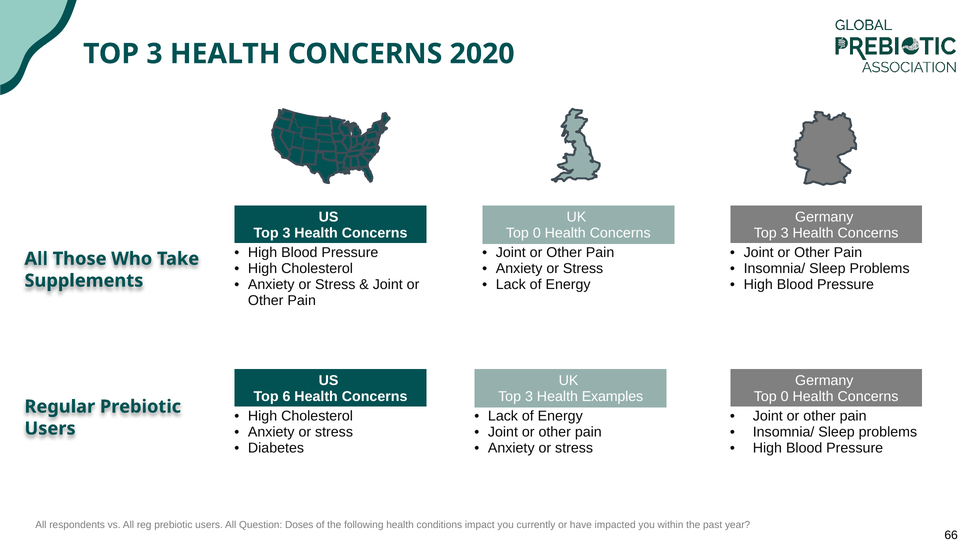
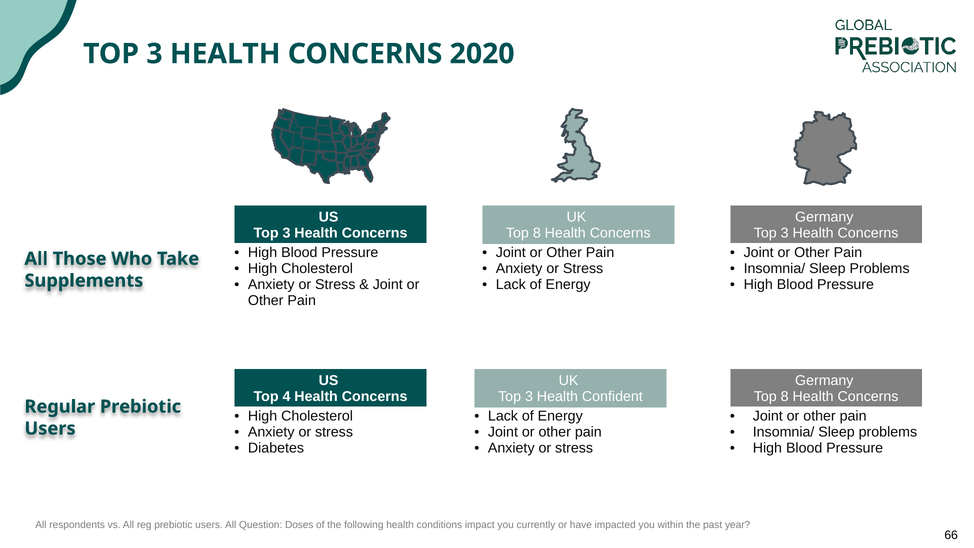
0 at (537, 233): 0 -> 8
6: 6 -> 4
Examples: Examples -> Confident
0 at (785, 397): 0 -> 8
